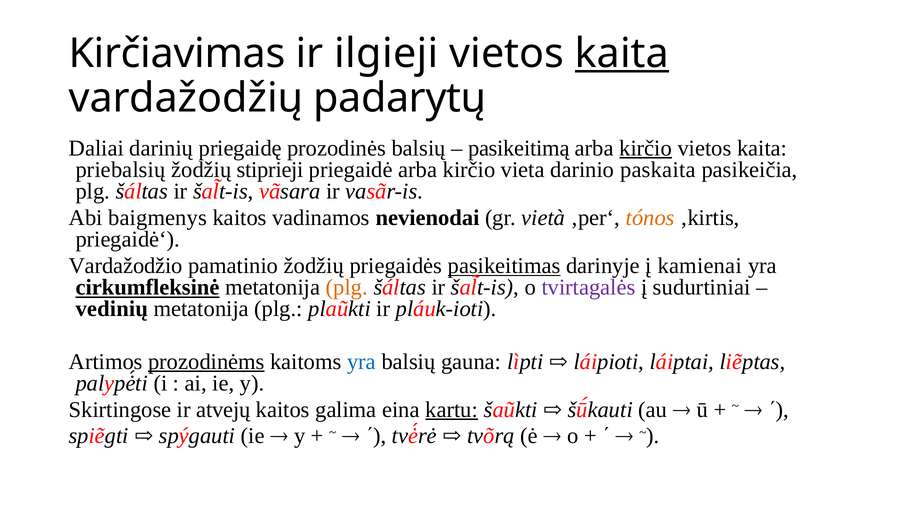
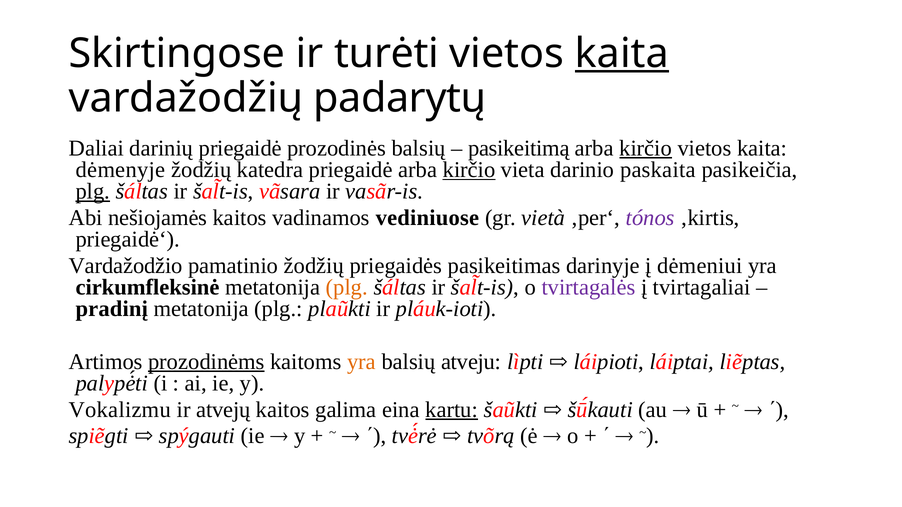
Kirčiavimas: Kirčiavimas -> Skirtingose
ilgieji: ilgieji -> turėti
darinių priegaidę: priegaidę -> priegaidė
priebalsių: priebalsių -> dėmenyje
stiprieji: stiprieji -> katedra
kirčio at (469, 170) underline: none -> present
plg at (93, 192) underline: none -> present
baigmenys: baigmenys -> nešiojamės
nevienodai: nevienodai -> vediniuose
tónos colour: orange -> purple
pasikeitimas underline: present -> none
kamienai: kamienai -> dėmeniui
sudurtiniai: sudurtiniai -> tvirtagaliai
cirkumfleksinė underline: present -> none
vedinių: vedinių -> pradinį
yra at (362, 362) colour: blue -> orange
gauna: gauna -> atveju
Skirtingose: Skirtingose -> Vokalizmu
